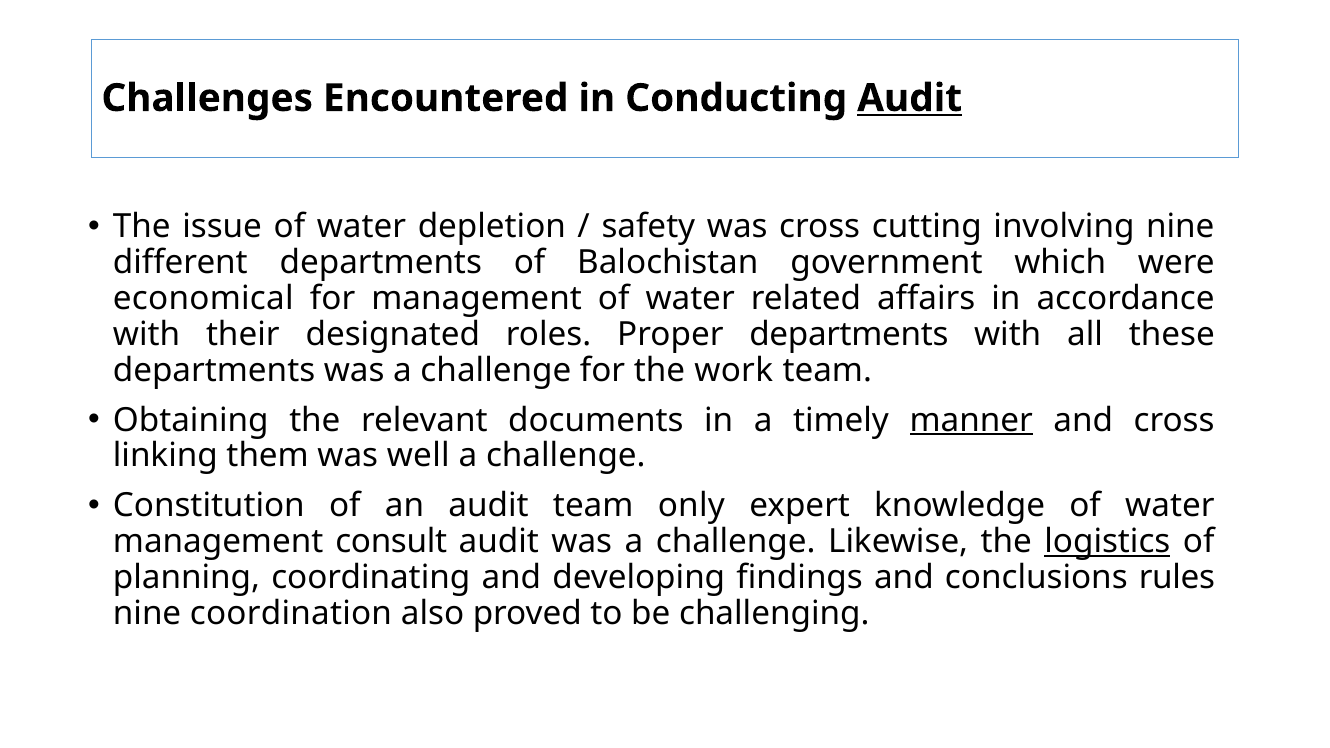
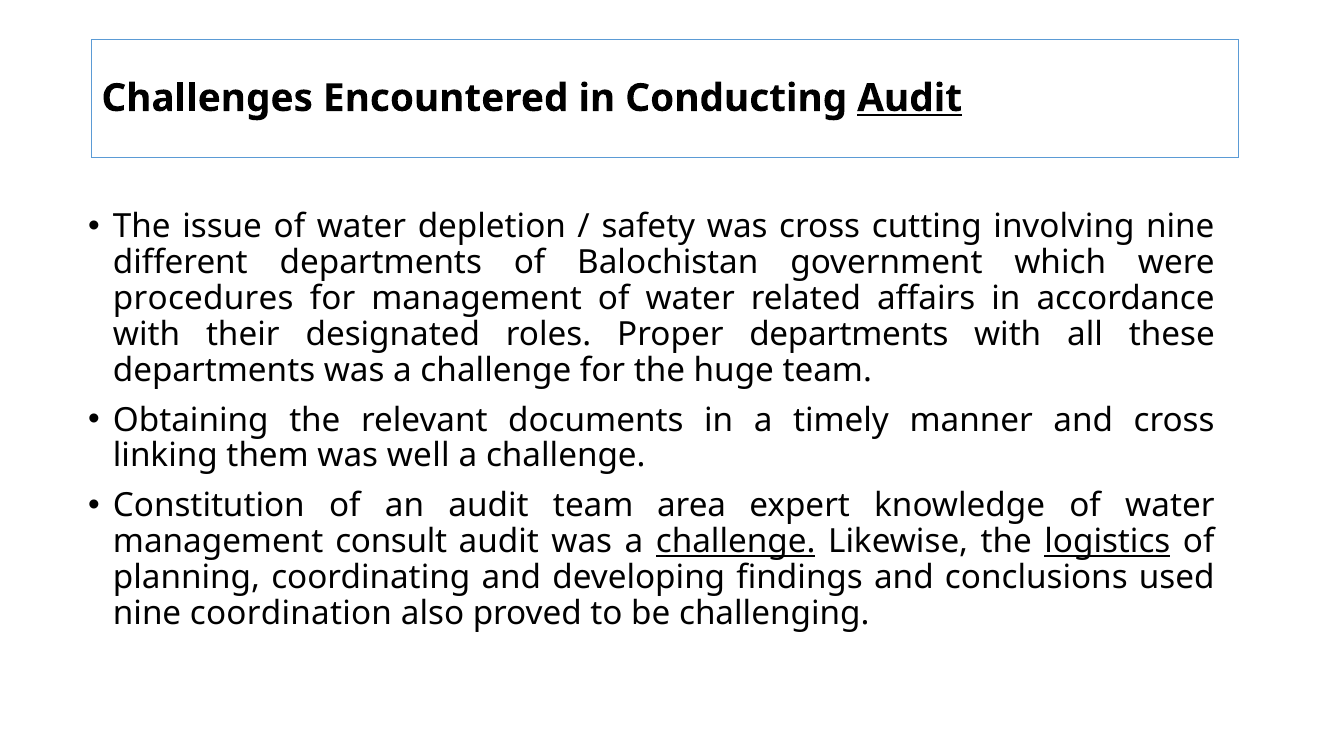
economical: economical -> procedures
work: work -> huge
manner underline: present -> none
only: only -> area
challenge at (736, 542) underline: none -> present
rules: rules -> used
